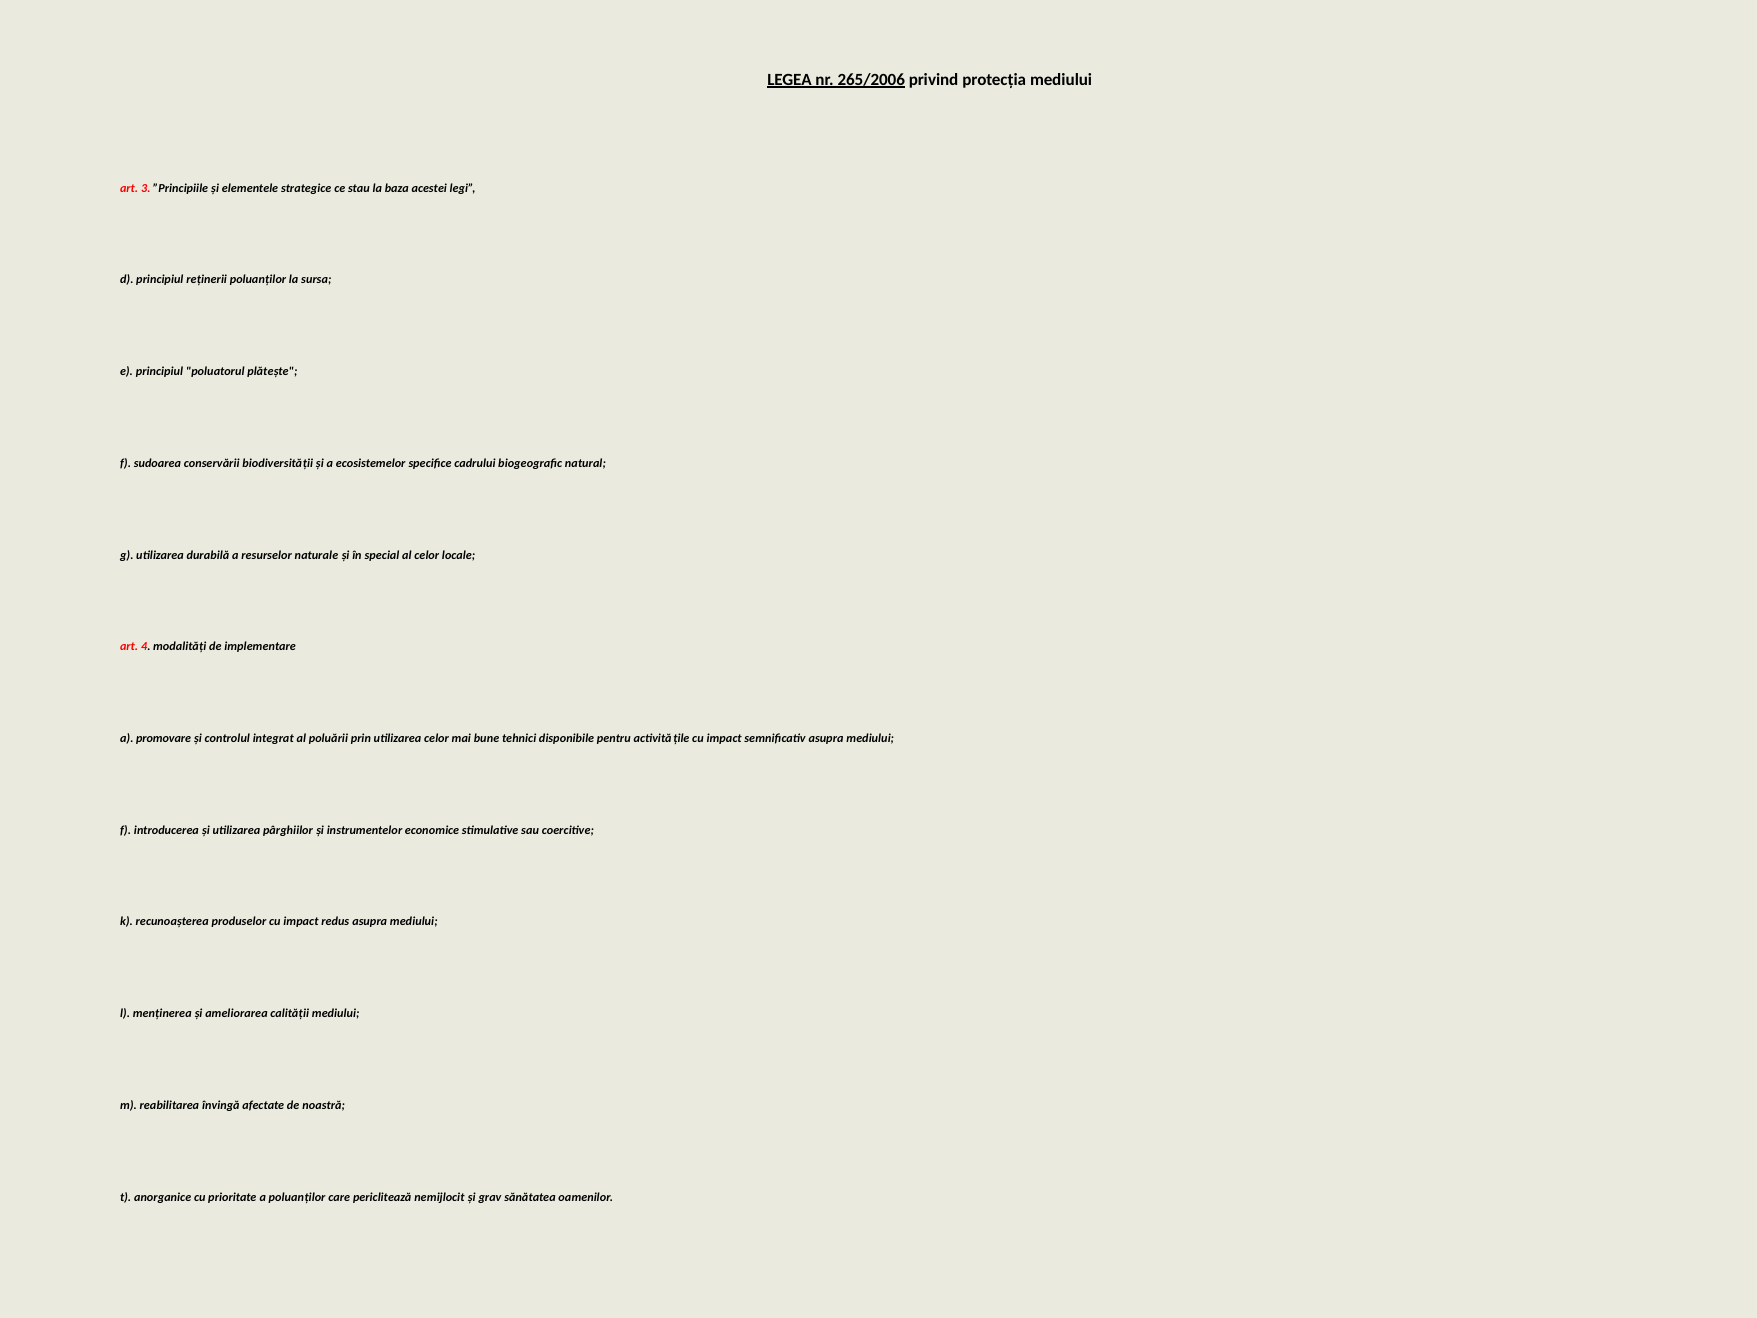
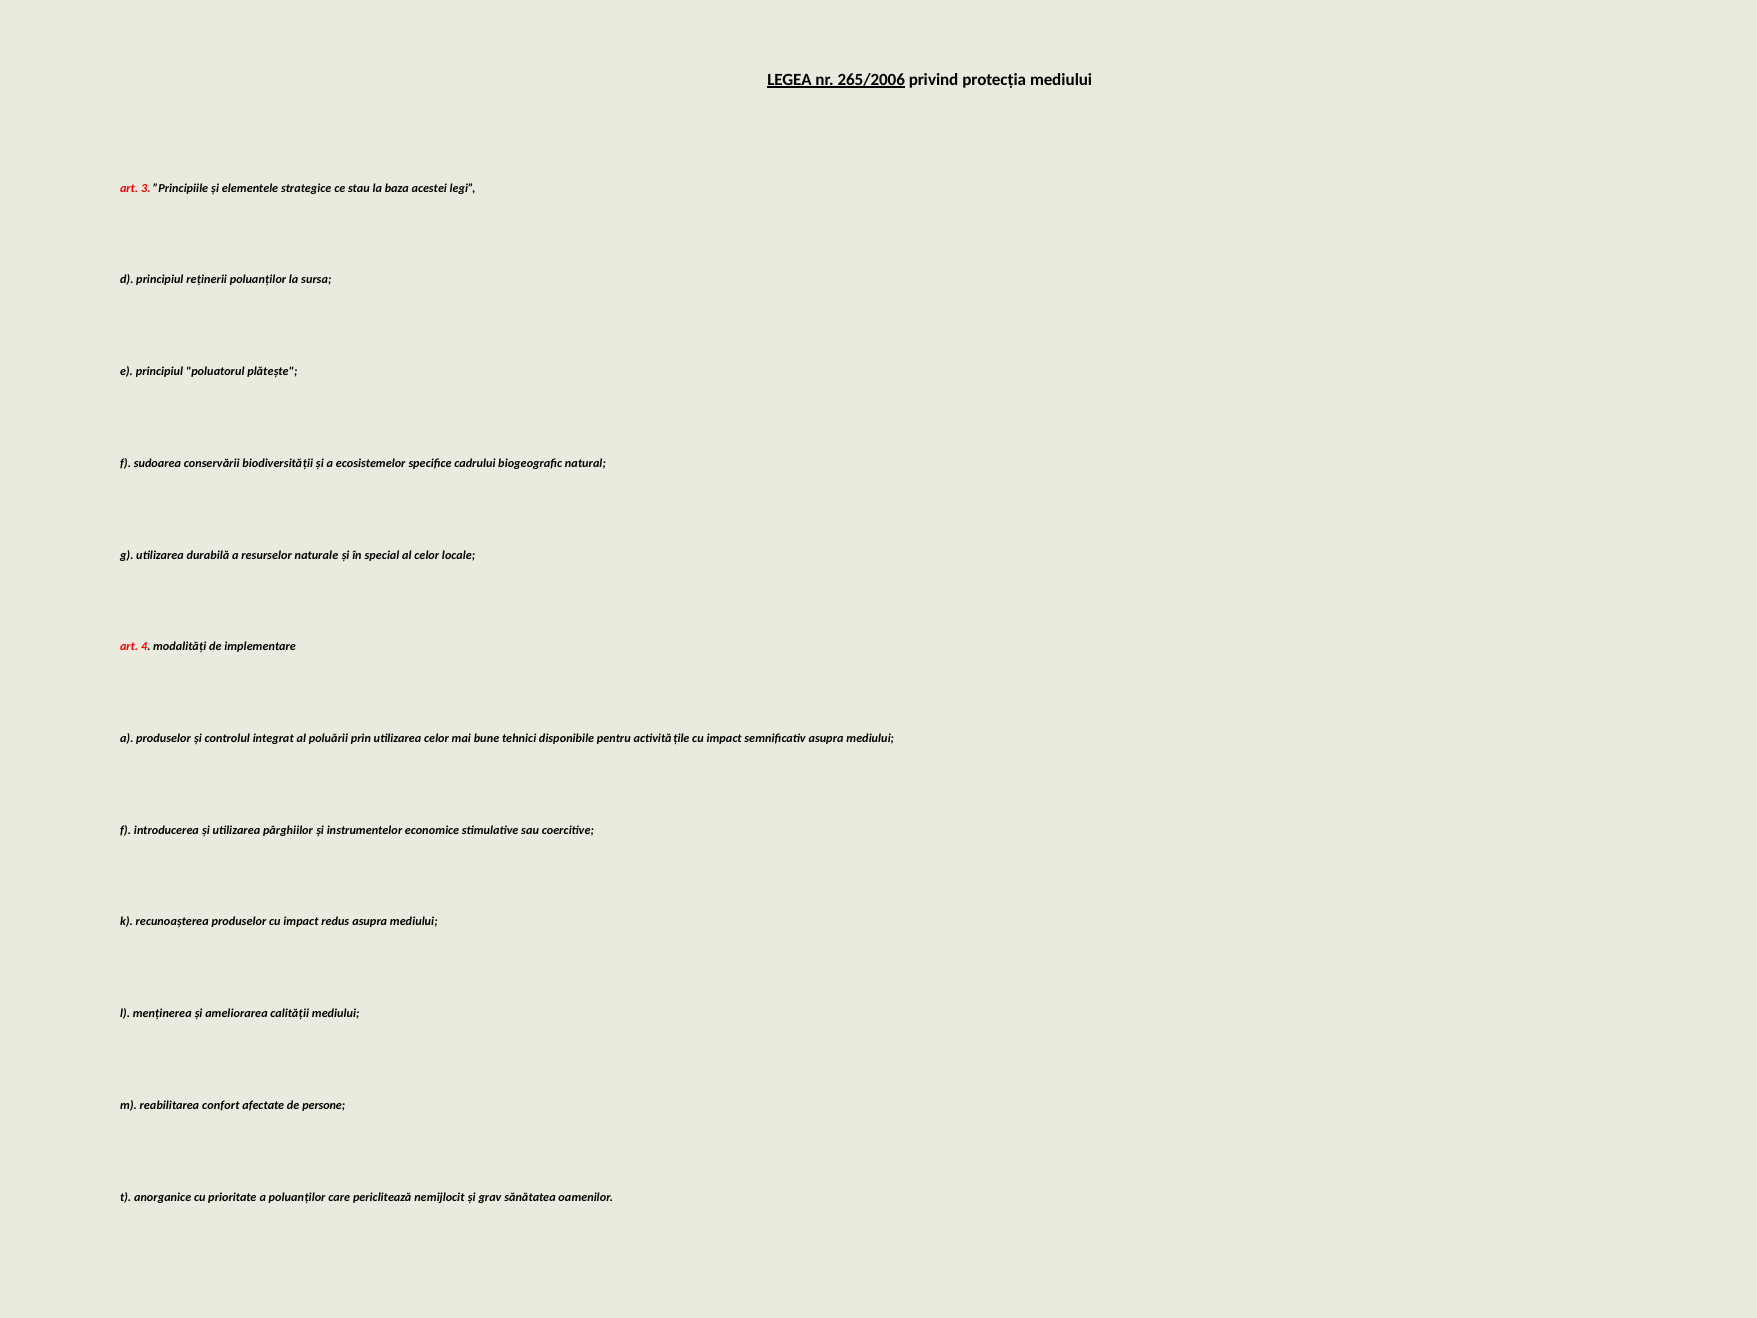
a promovare: promovare -> produselor
învingă: învingă -> confort
noastră: noastră -> persone
